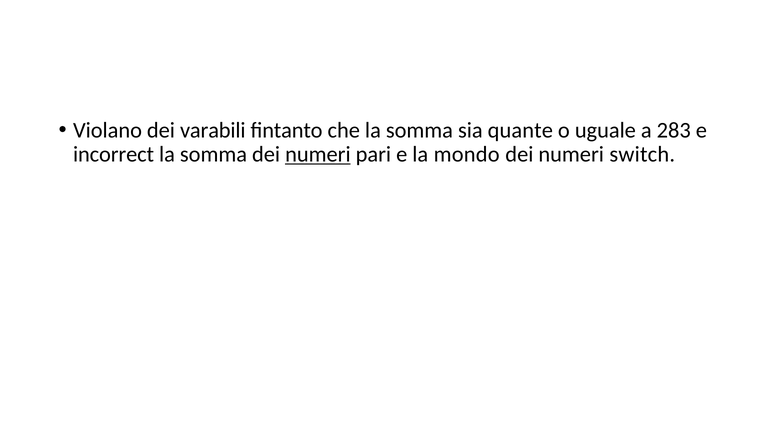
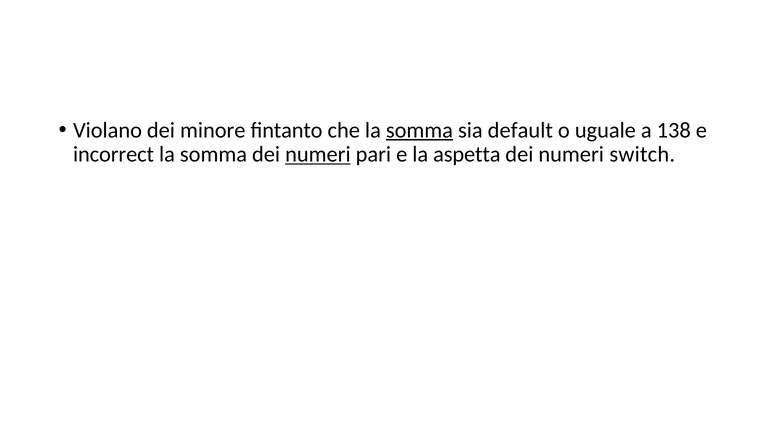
varabili: varabili -> minore
somma at (419, 130) underline: none -> present
quante: quante -> default
283: 283 -> 138
mondo: mondo -> aspetta
